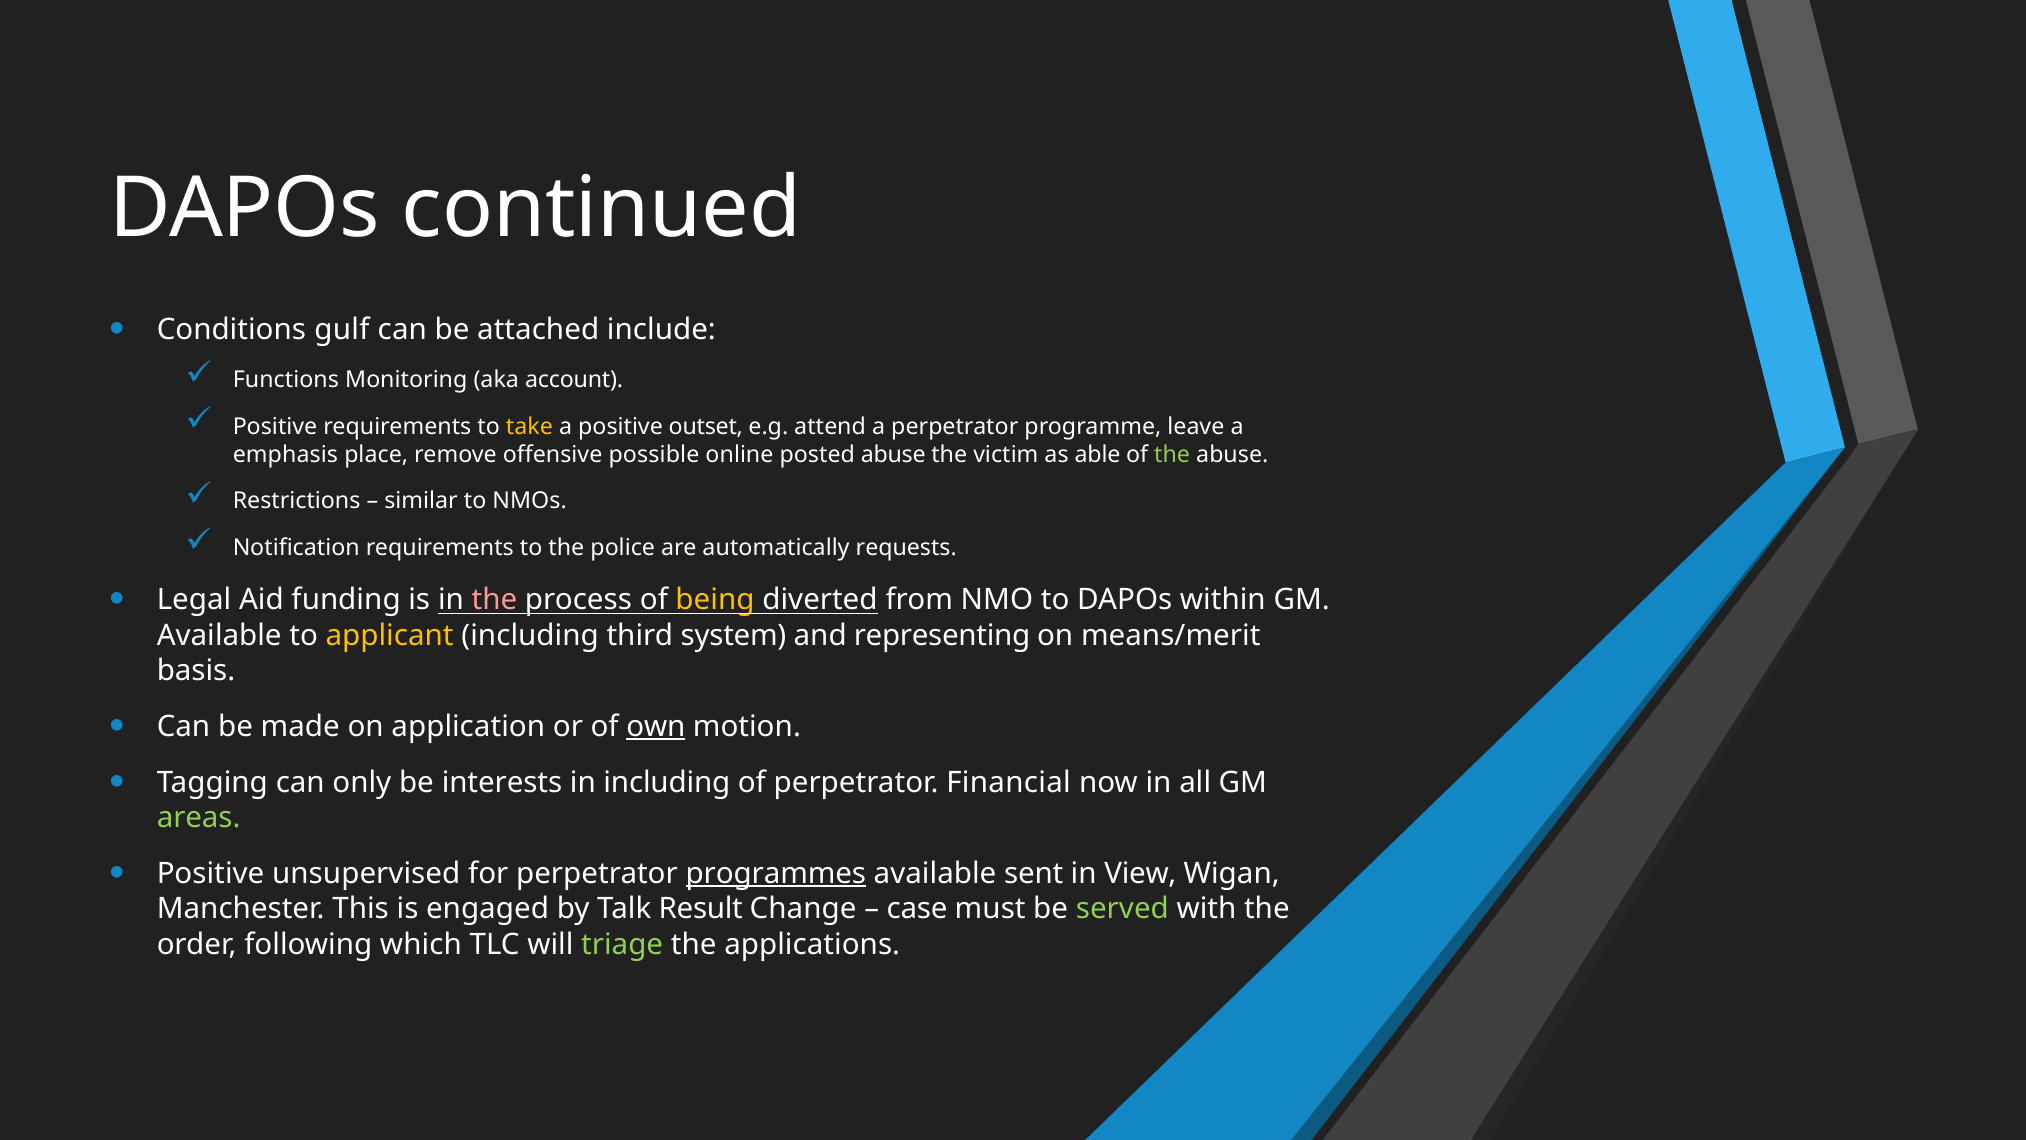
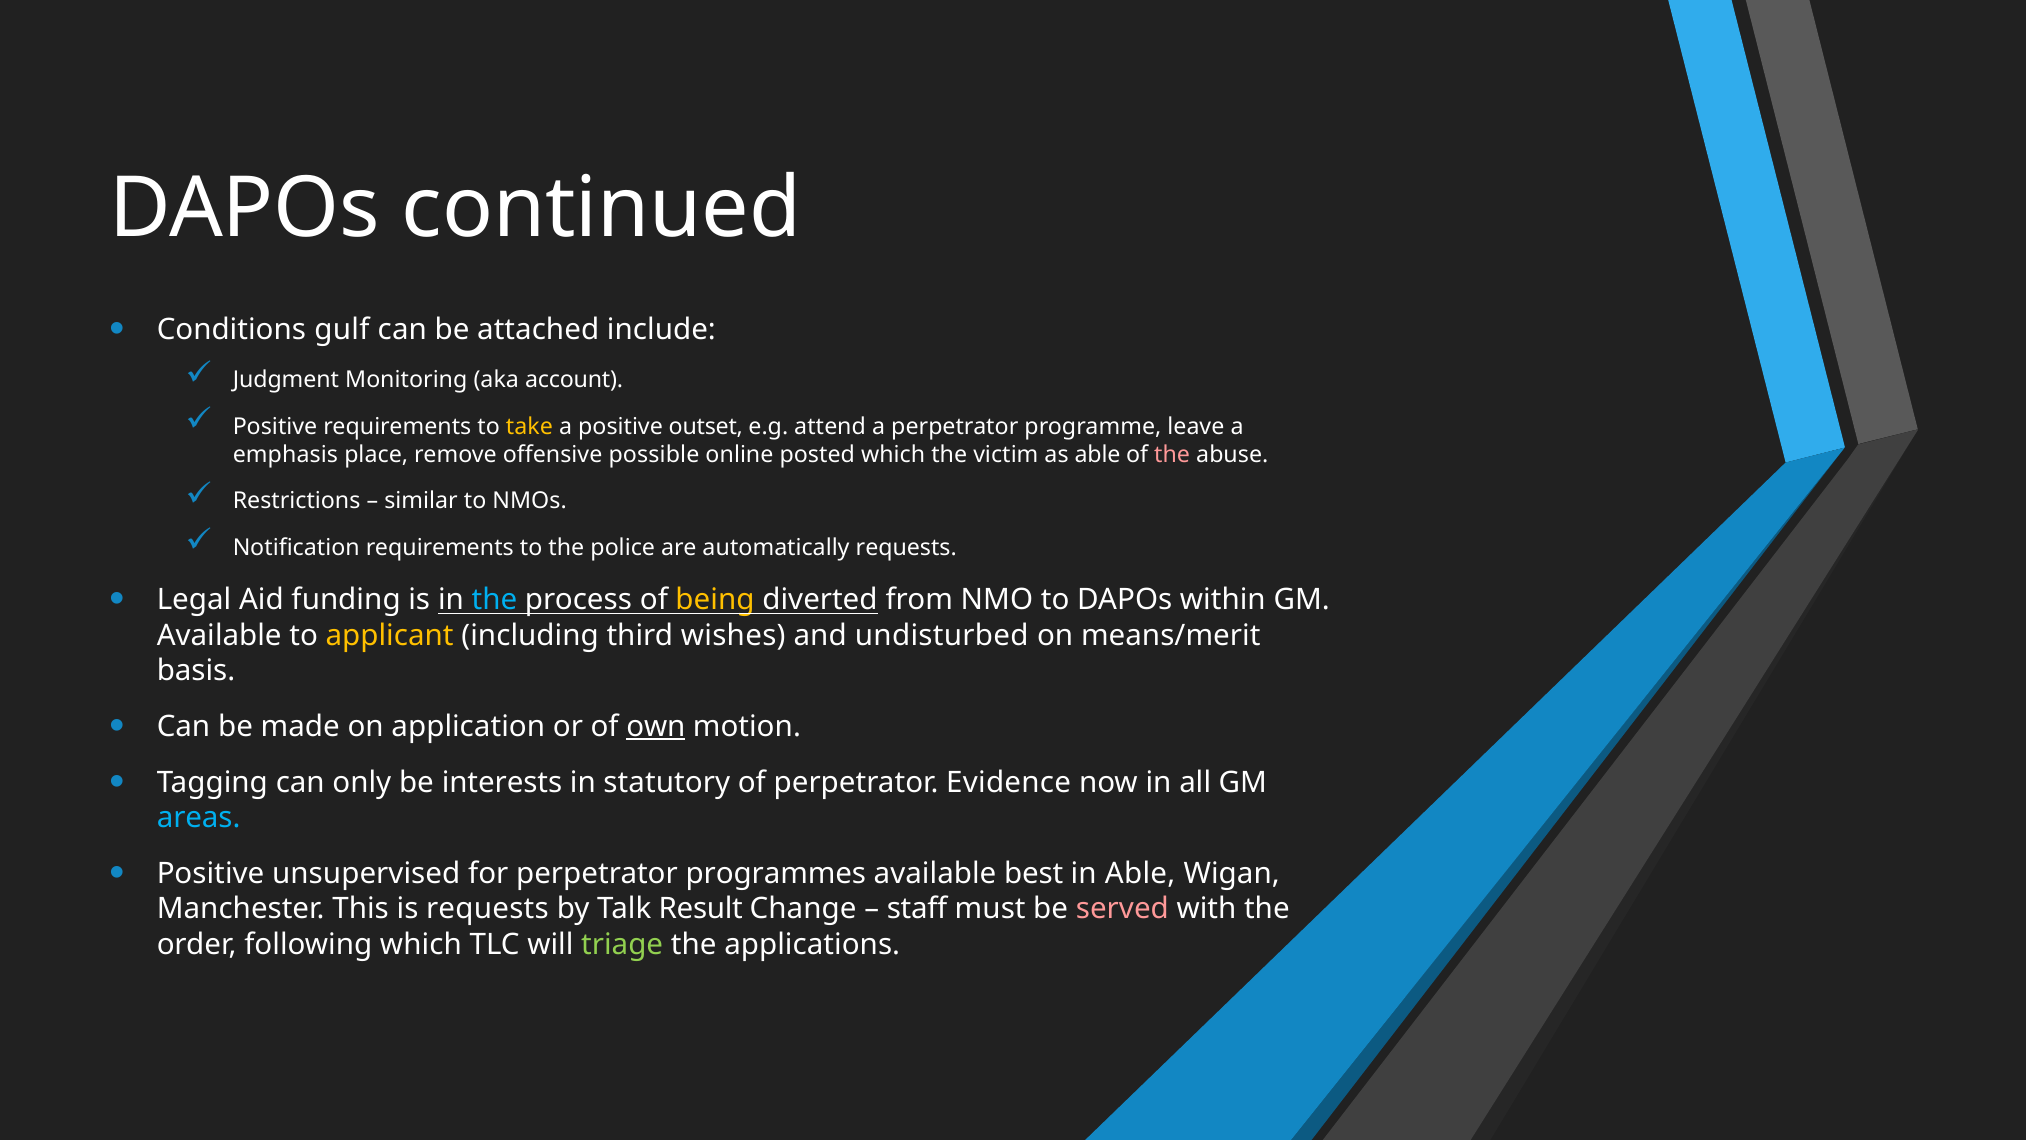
Functions: Functions -> Judgment
posted abuse: abuse -> which
the at (1172, 454) colour: light green -> pink
the at (494, 600) colour: pink -> light blue
system: system -> wishes
representing: representing -> undisturbed
in including: including -> statutory
Financial: Financial -> Evidence
areas colour: light green -> light blue
programmes underline: present -> none
sent: sent -> best
in View: View -> Able
is engaged: engaged -> requests
case: case -> staff
served colour: light green -> pink
